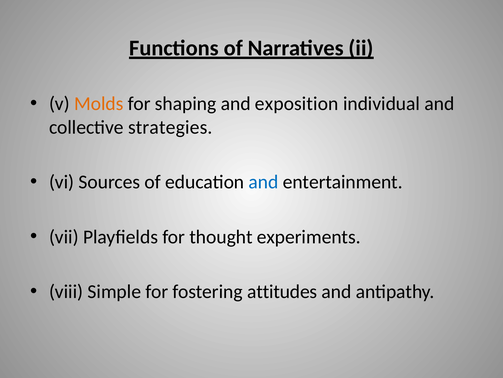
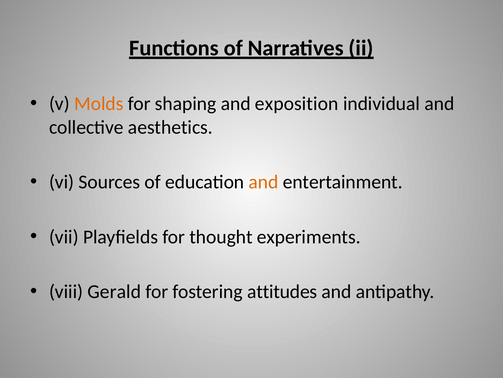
strategies: strategies -> aesthetics
and at (264, 182) colour: blue -> orange
Simple: Simple -> Gerald
